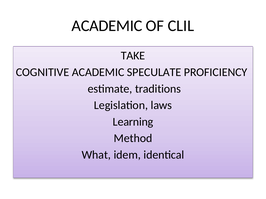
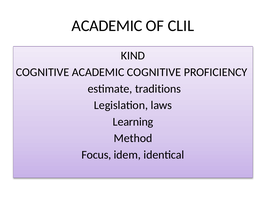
TAKE: TAKE -> KIND
ACADEMIC SPECULATE: SPECULATE -> COGNITIVE
What: What -> Focus
